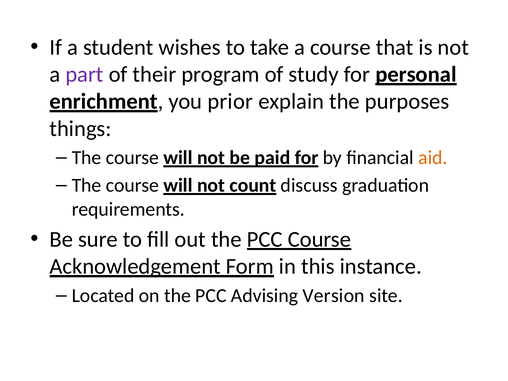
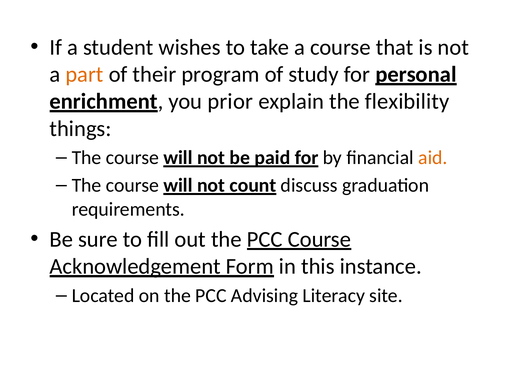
part colour: purple -> orange
purposes: purposes -> flexibility
Version: Version -> Literacy
